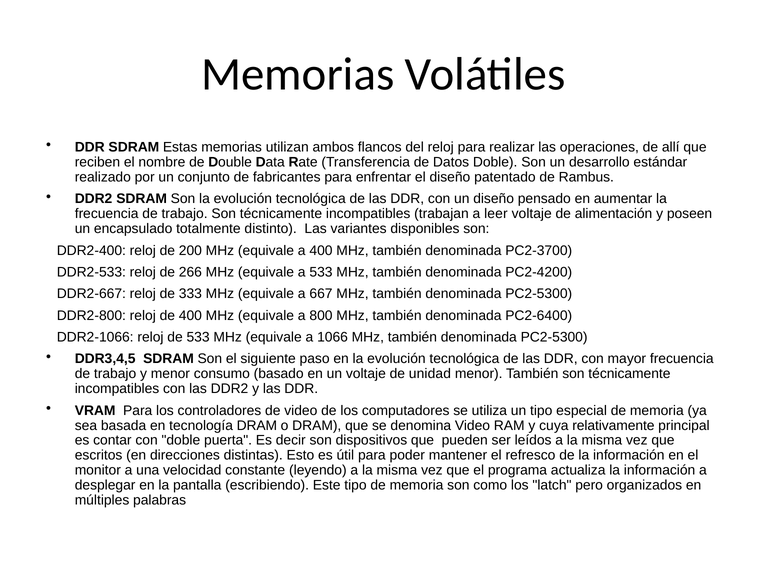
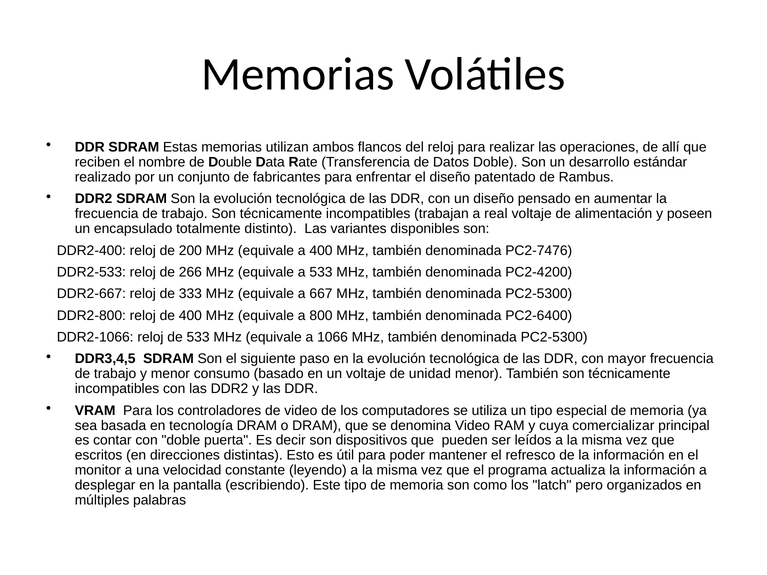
leer: leer -> real
PC2-3700: PC2-3700 -> PC2-7476
relativamente: relativamente -> comercializar
